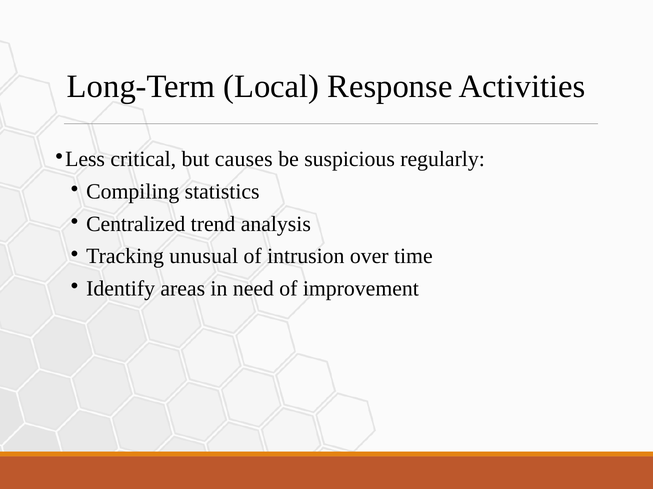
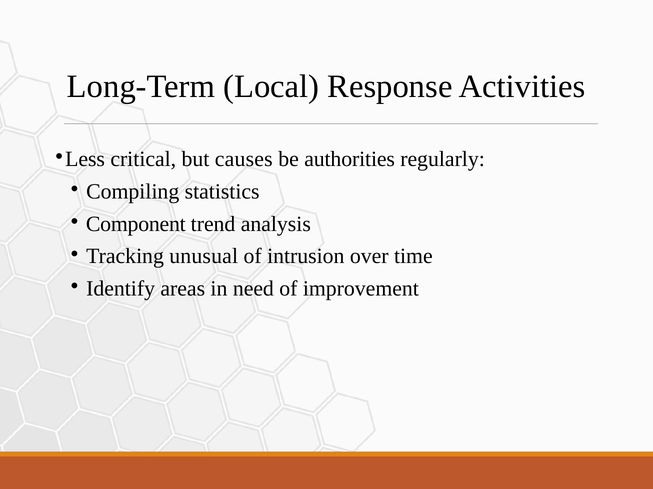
suspicious: suspicious -> authorities
Centralized: Centralized -> Component
